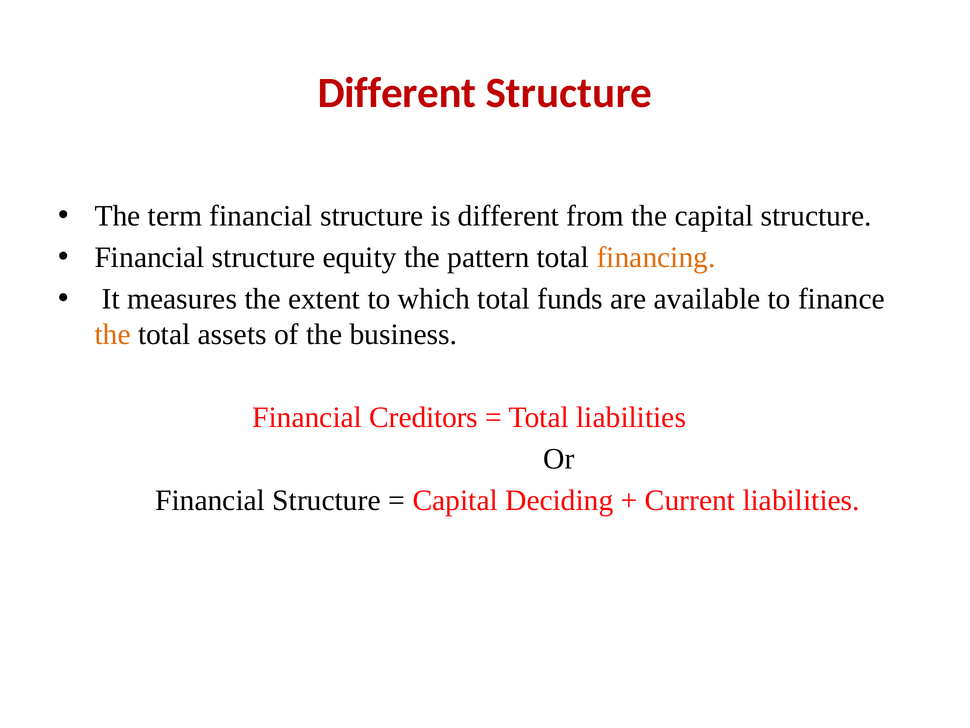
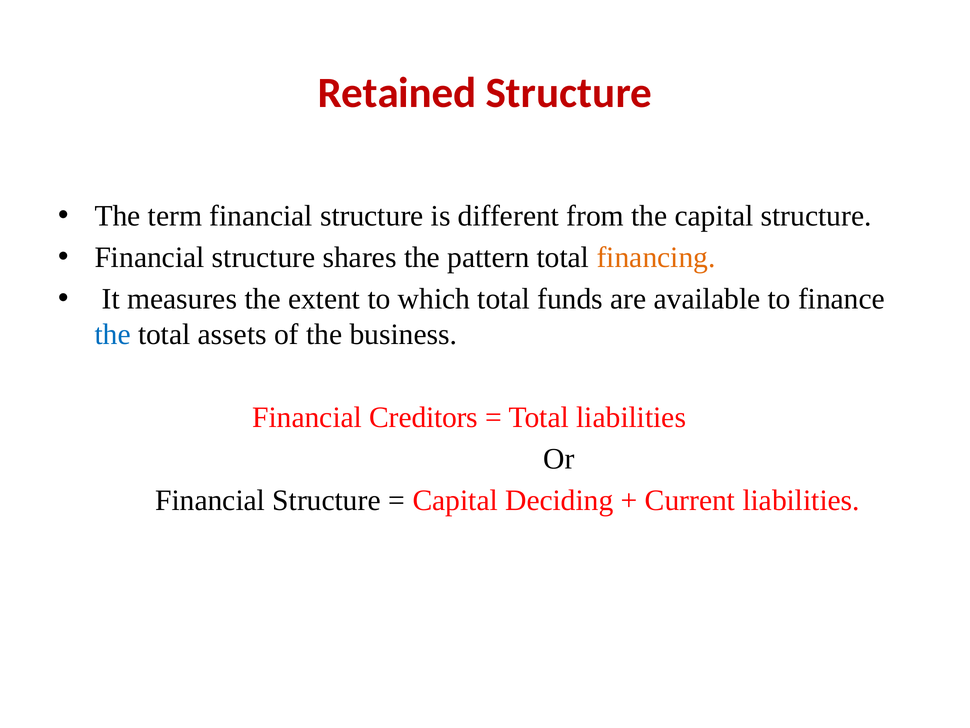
Different at (397, 93): Different -> Retained
equity: equity -> shares
the at (113, 334) colour: orange -> blue
